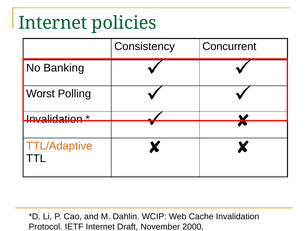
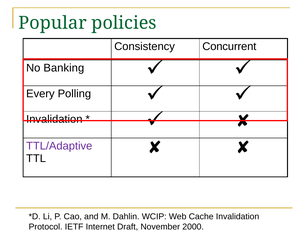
Internet at (53, 23): Internet -> Popular
Worst: Worst -> Every
TTL/Adaptive colour: orange -> purple
